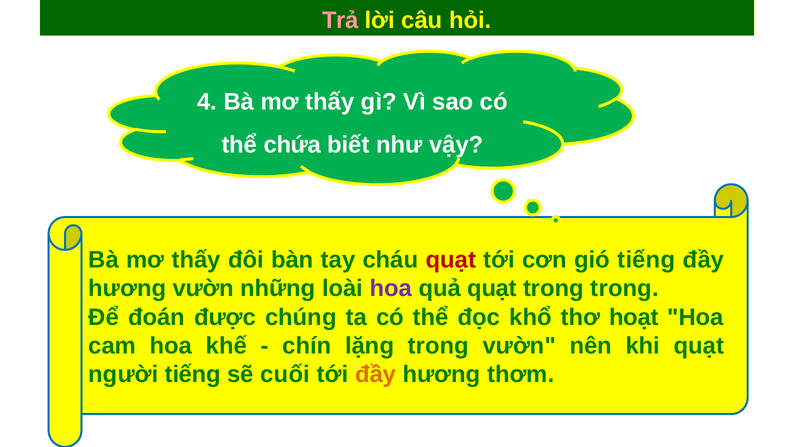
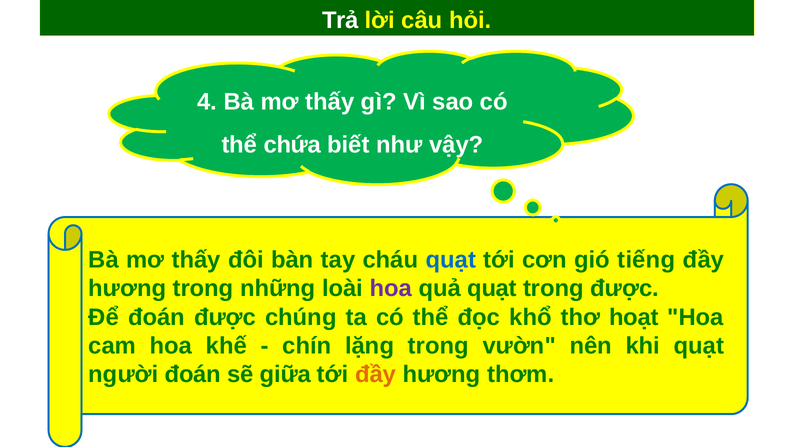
Trả colour: pink -> white
quạt at (451, 260) colour: red -> blue
hương vườn: vườn -> trong
trong trong: trong -> được
người tiếng: tiếng -> đoán
cuối: cuối -> giữa
